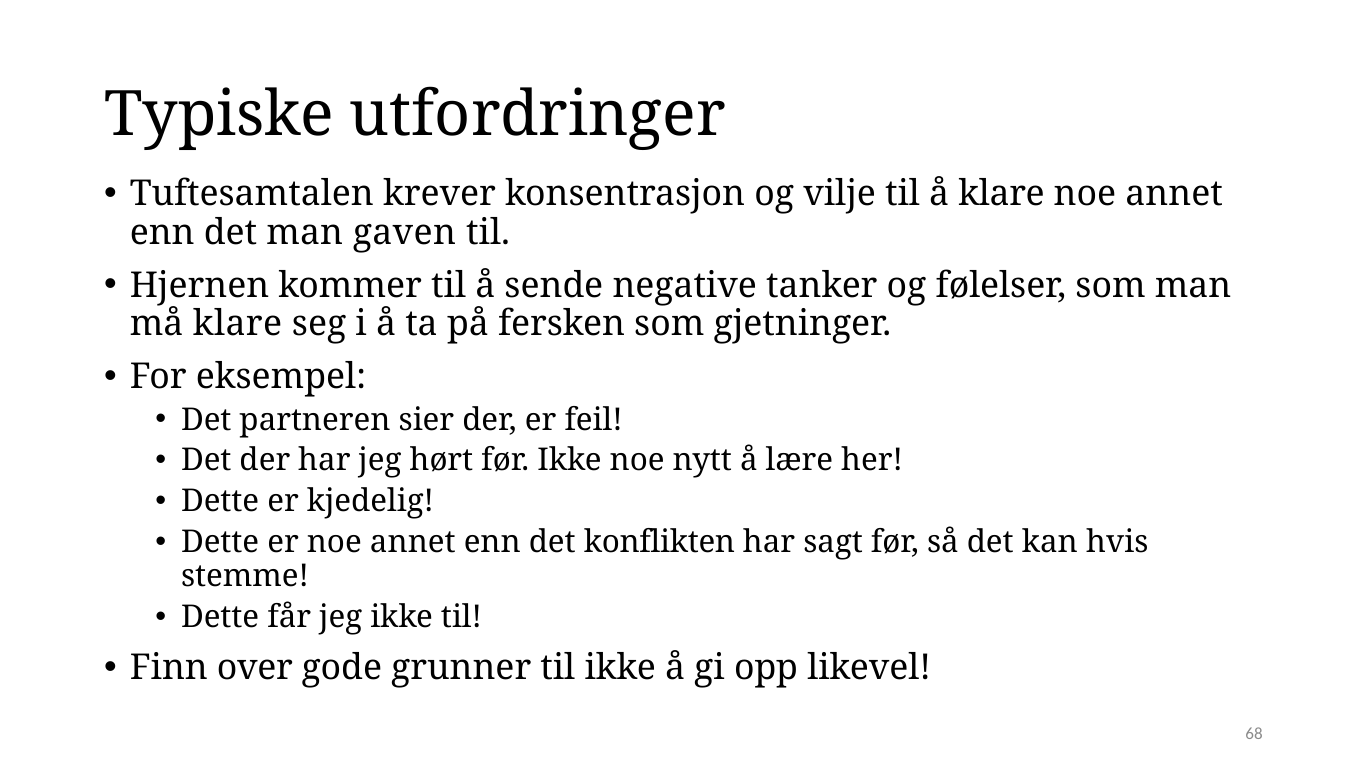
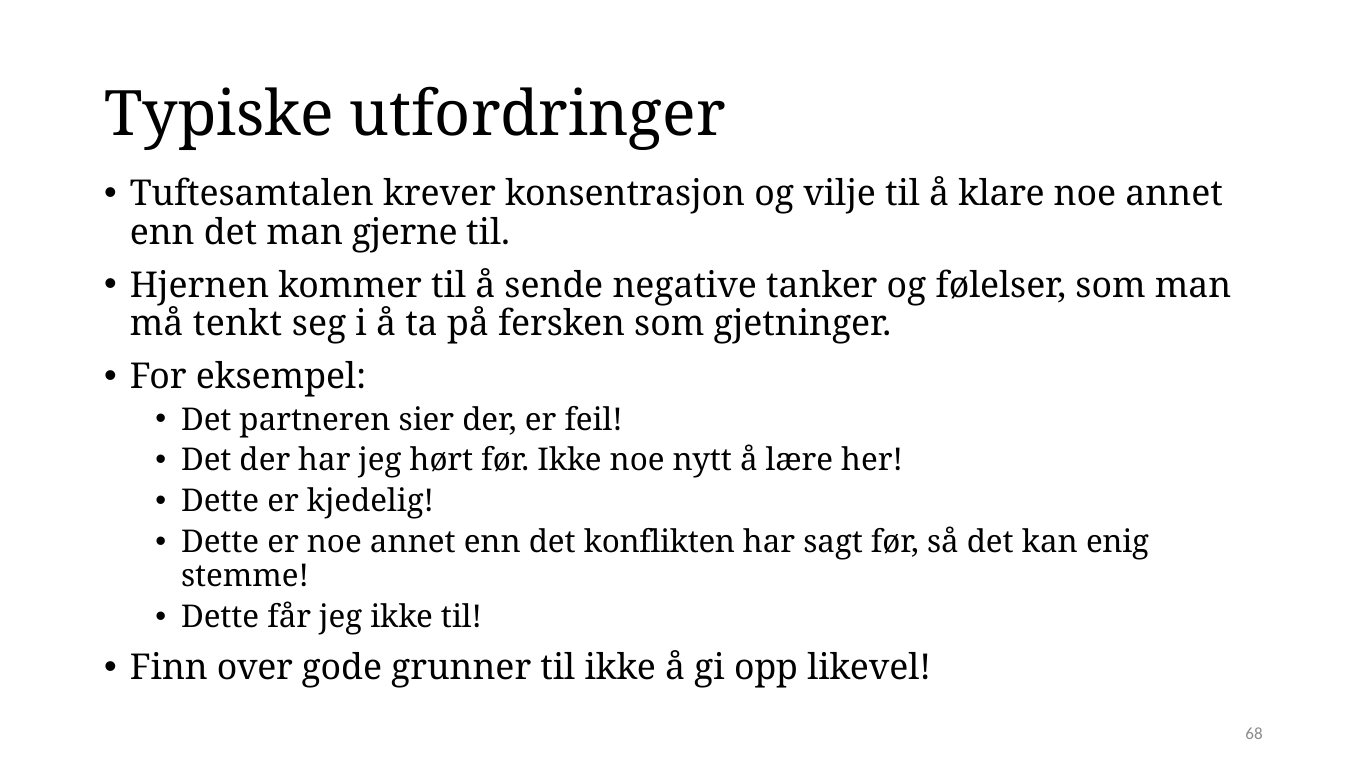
gaven: gaven -> gjerne
må klare: klare -> tenkt
hvis: hvis -> enig
